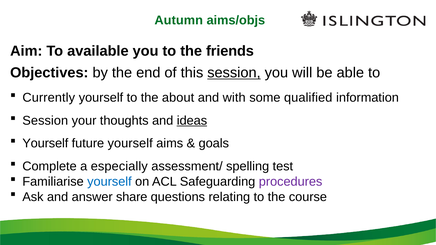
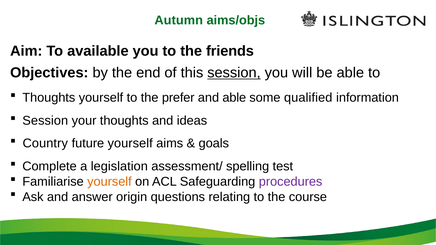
Currently at (49, 98): Currently -> Thoughts
about: about -> prefer
and with: with -> able
ideas underline: present -> none
Yourself at (45, 144): Yourself -> Country
especially: especially -> legislation
yourself at (109, 182) colour: blue -> orange
share: share -> origin
